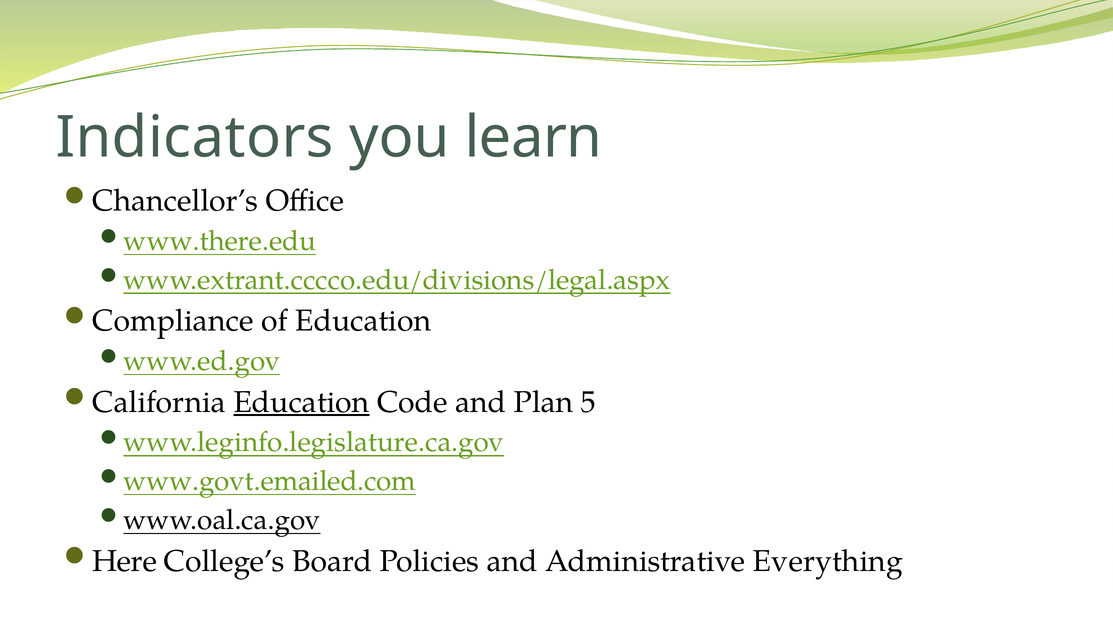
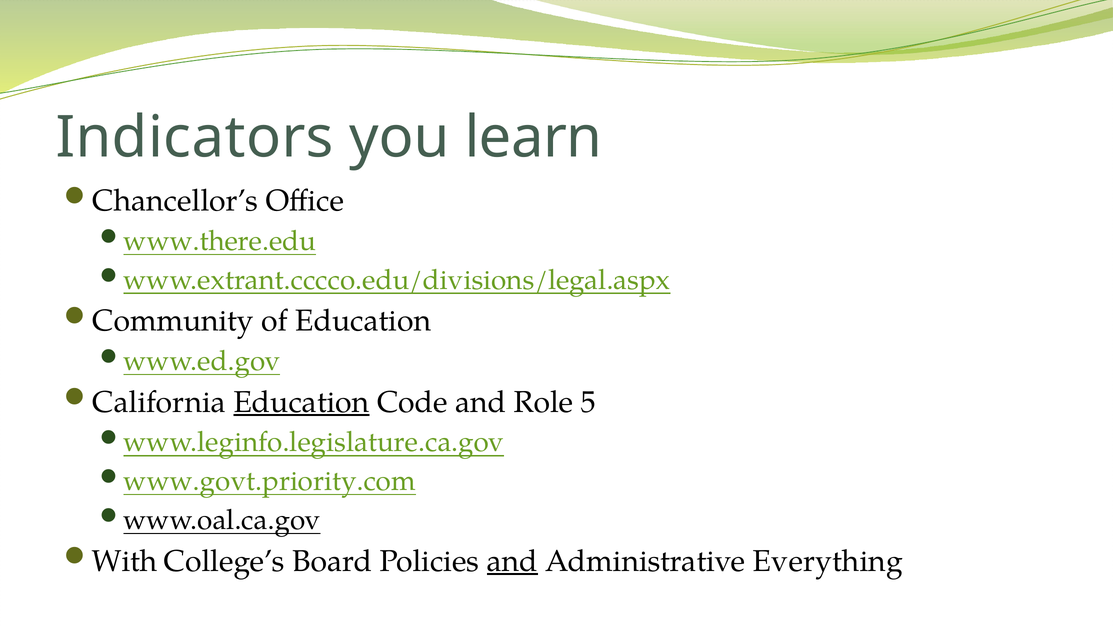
Compliance: Compliance -> Community
Plan: Plan -> Role
www.govt.emailed.com: www.govt.emailed.com -> www.govt.priority.com
Here: Here -> With
and at (512, 561) underline: none -> present
